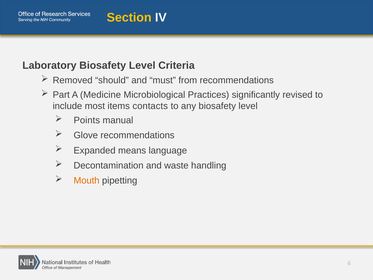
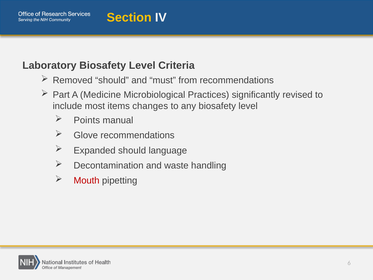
contacts: contacts -> changes
Expanded means: means -> should
Mouth colour: orange -> red
